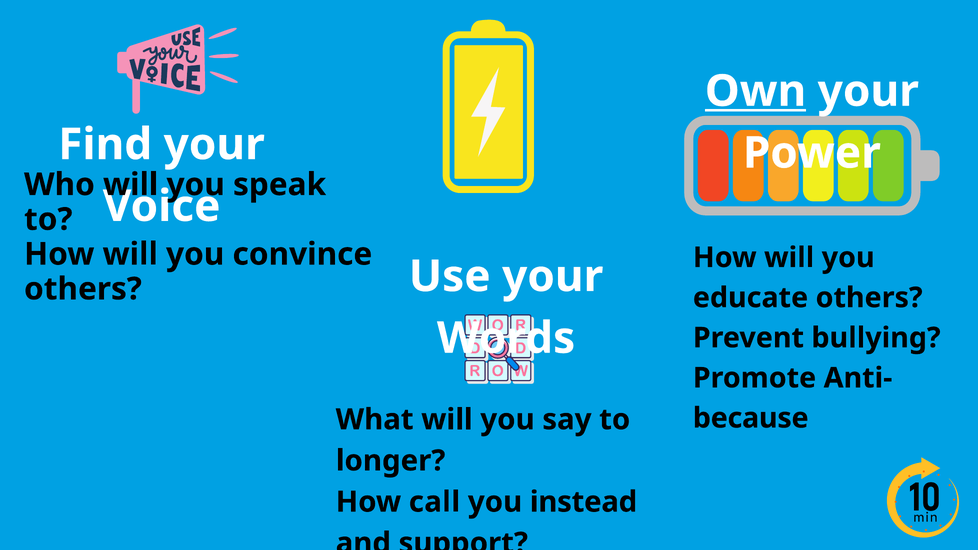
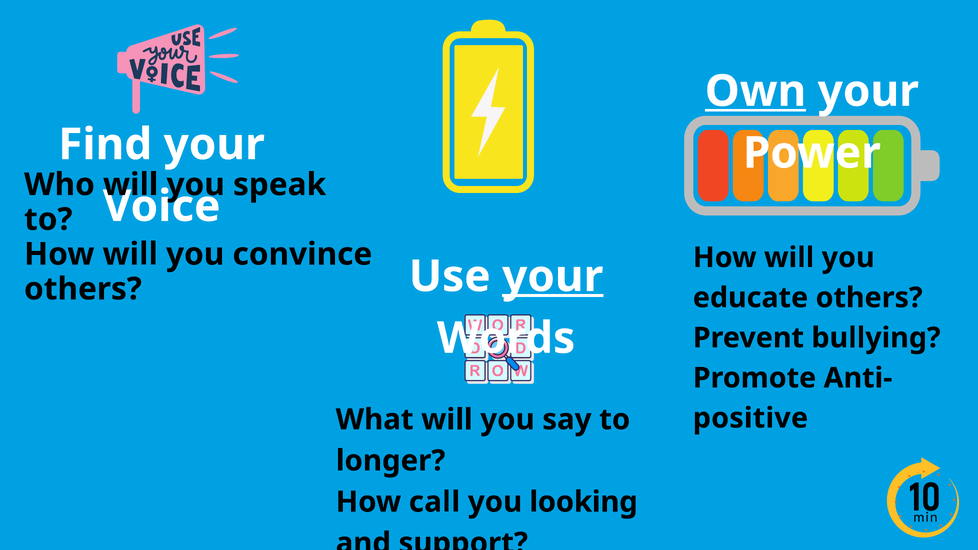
your at (553, 277) underline: none -> present
because: because -> positive
instead: instead -> looking
